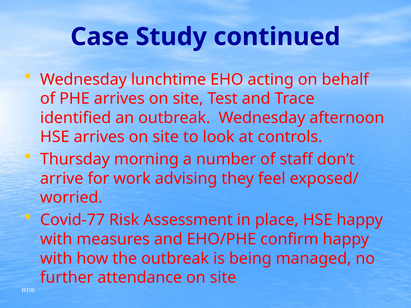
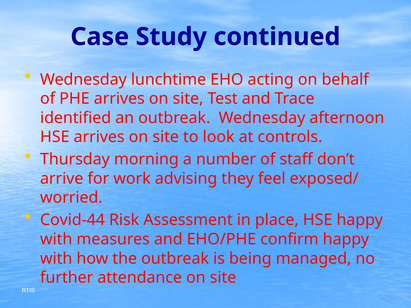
Covid-77: Covid-77 -> Covid-44
